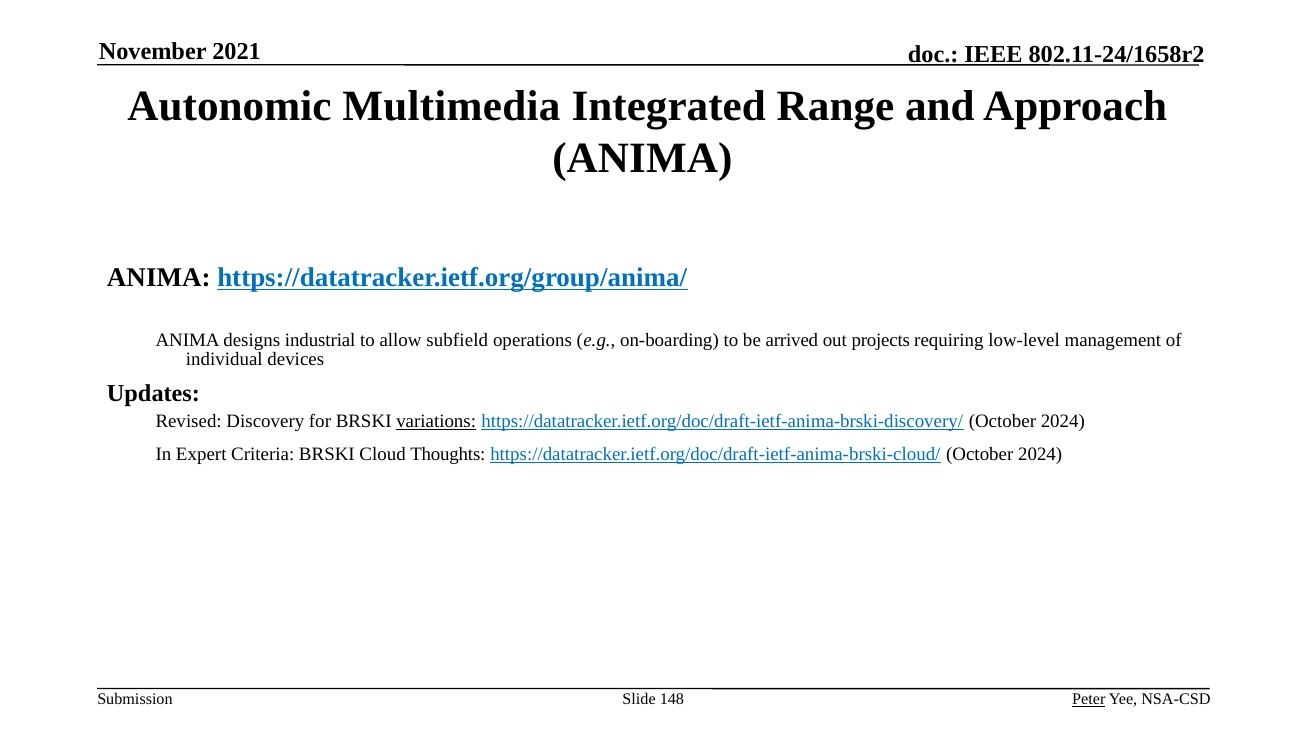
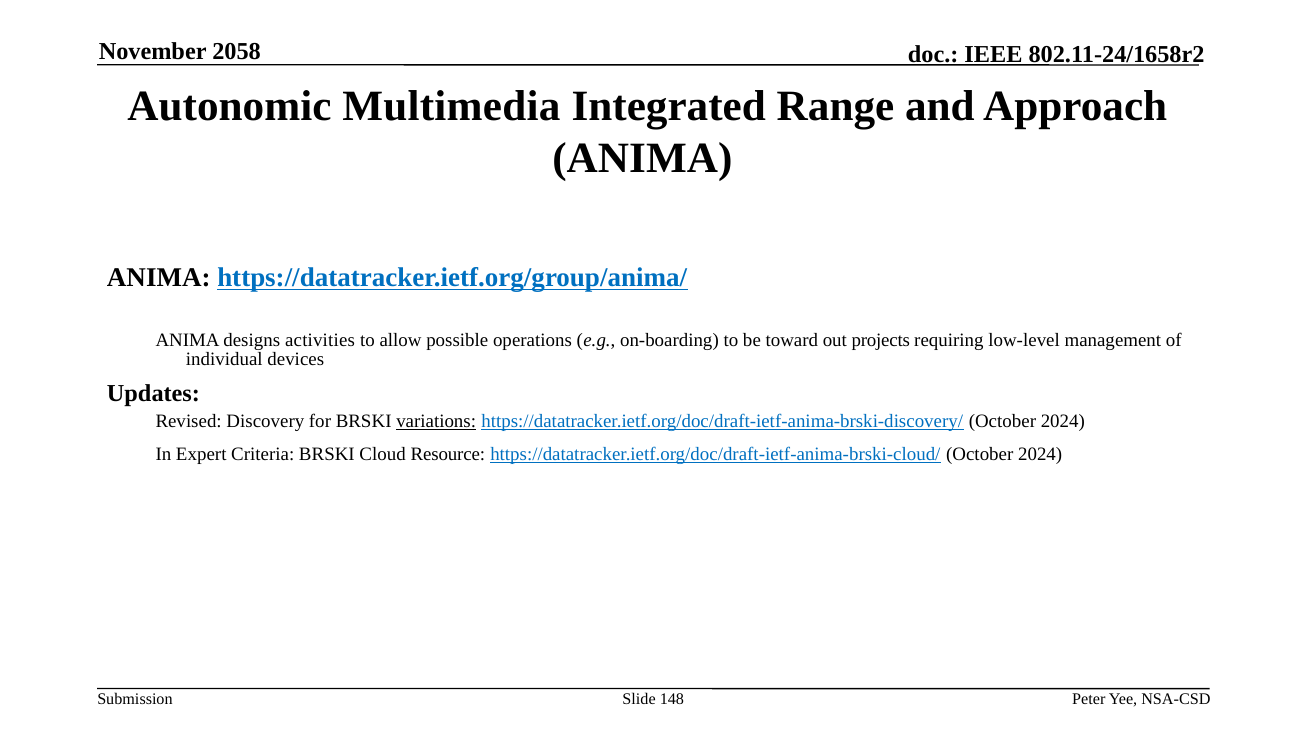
2021: 2021 -> 2058
industrial: industrial -> activities
subfield: subfield -> possible
arrived: arrived -> toward
Thoughts: Thoughts -> Resource
Peter underline: present -> none
